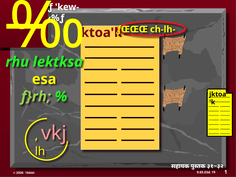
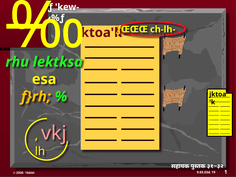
f}rh colour: light green -> yellow
